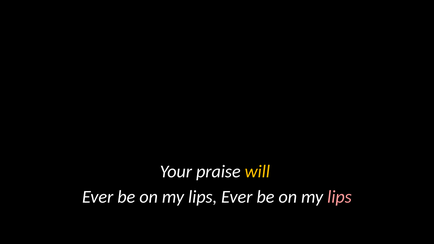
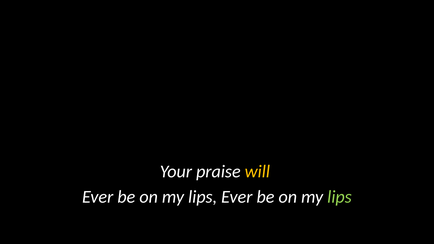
lips at (339, 197) colour: pink -> light green
